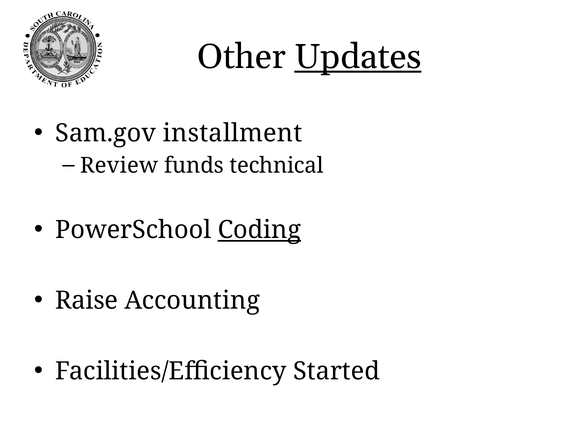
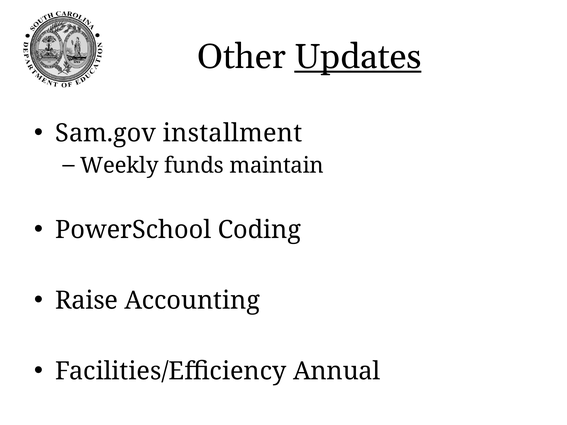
Review: Review -> Weekly
technical: technical -> maintain
Coding underline: present -> none
Started: Started -> Annual
